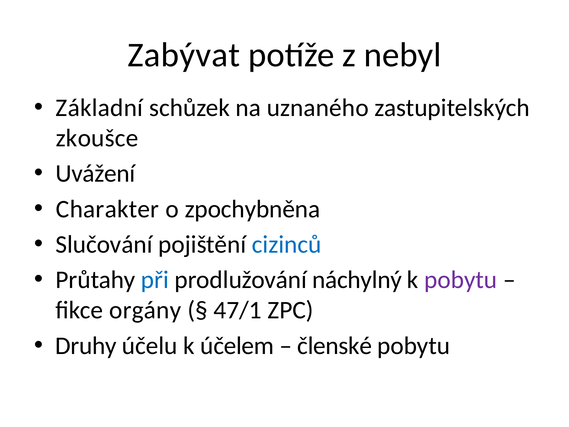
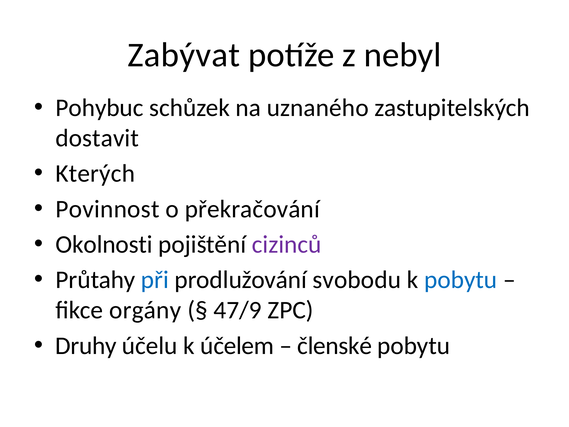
Základní: Základní -> Pohybuc
zkoušce: zkoušce -> dostavit
Uvážení: Uvážení -> Kterých
Charakter: Charakter -> Povinnost
zpochybněna: zpochybněna -> překračování
Slučování: Slučování -> Okolnosti
cizinců colour: blue -> purple
náchylný: náchylný -> svobodu
pobytu at (461, 280) colour: purple -> blue
47/1: 47/1 -> 47/9
